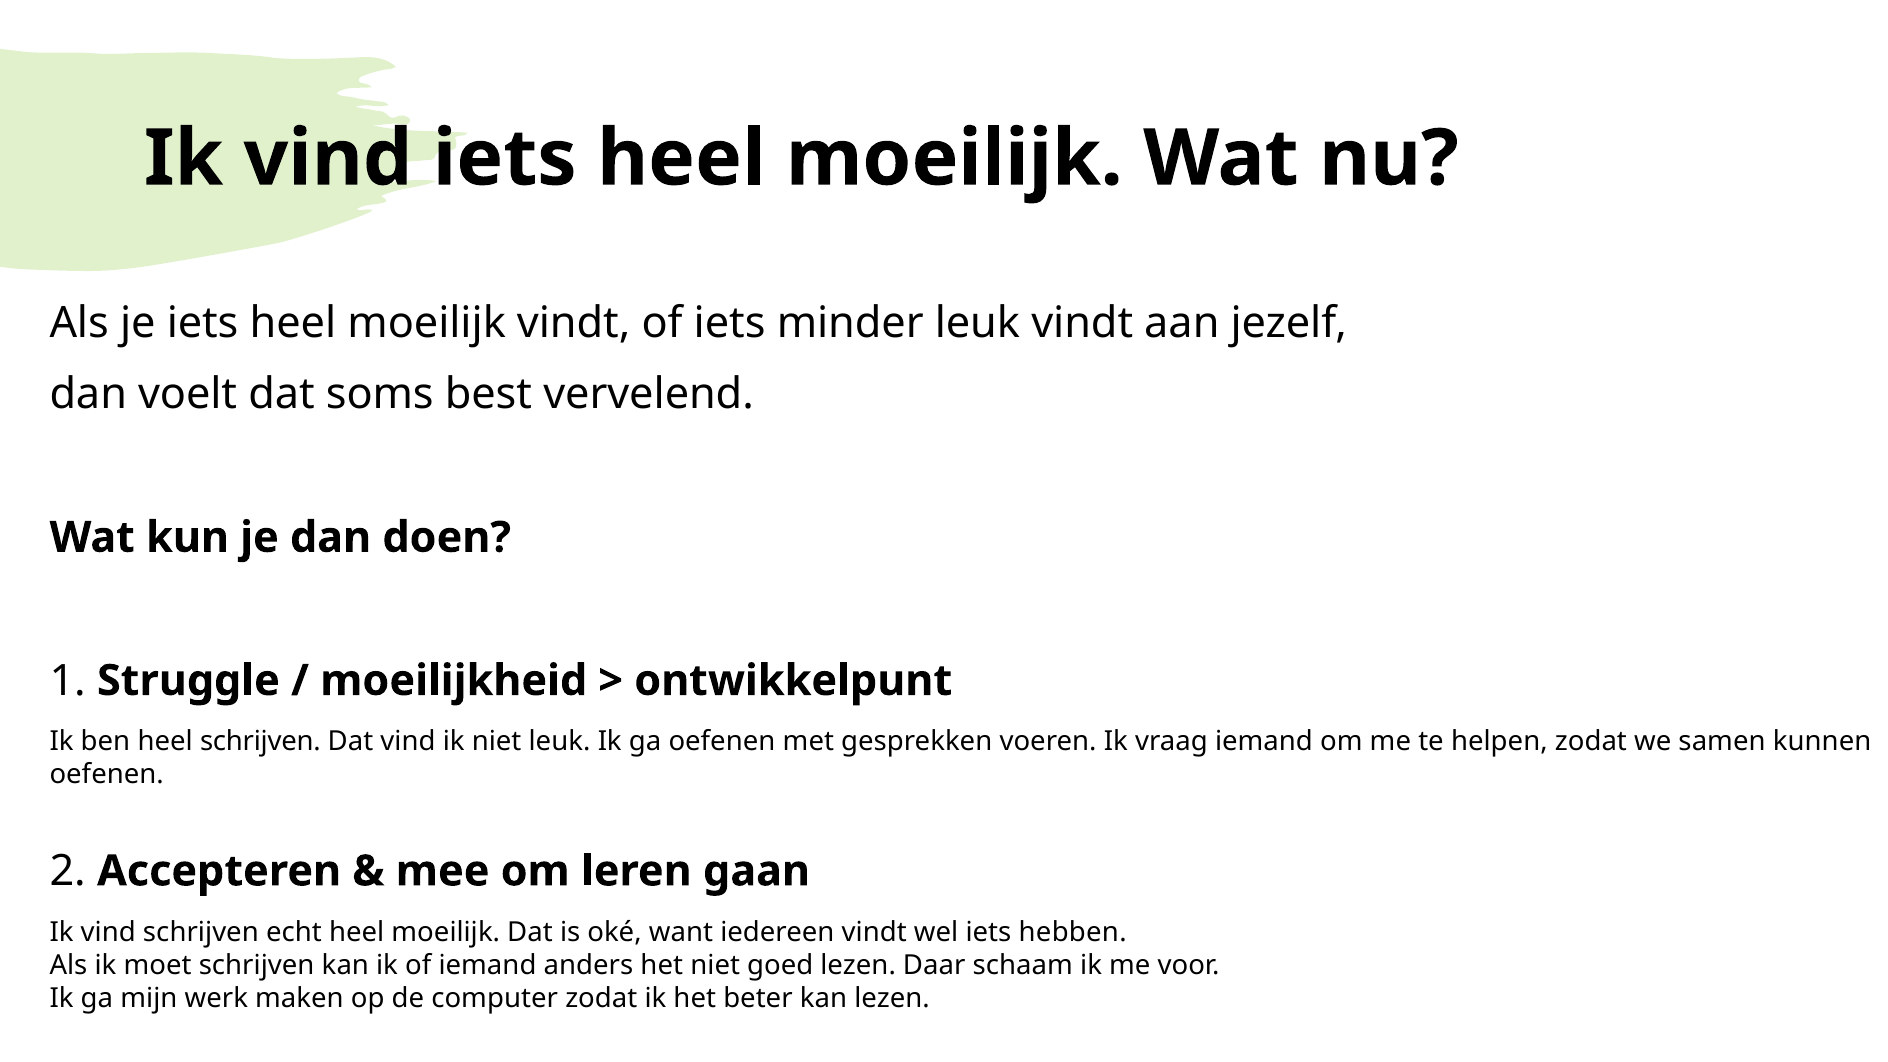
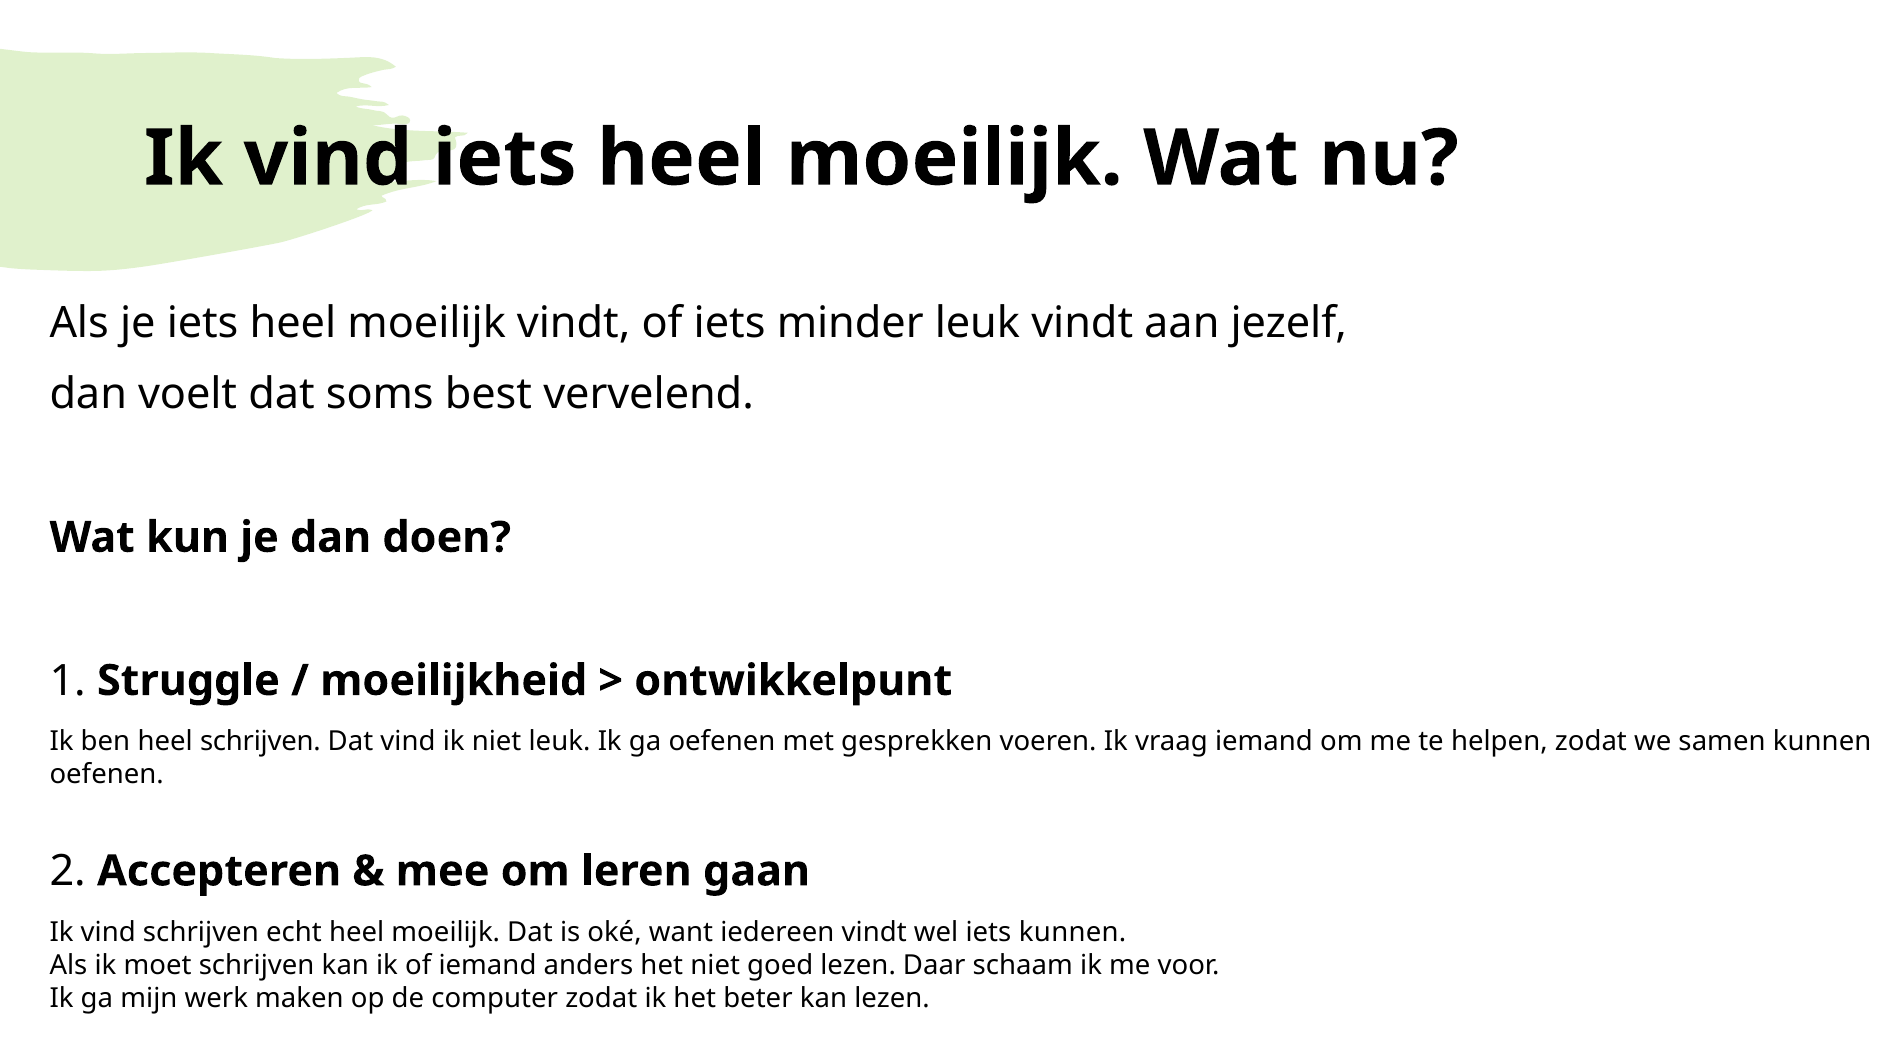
iets hebben: hebben -> kunnen
